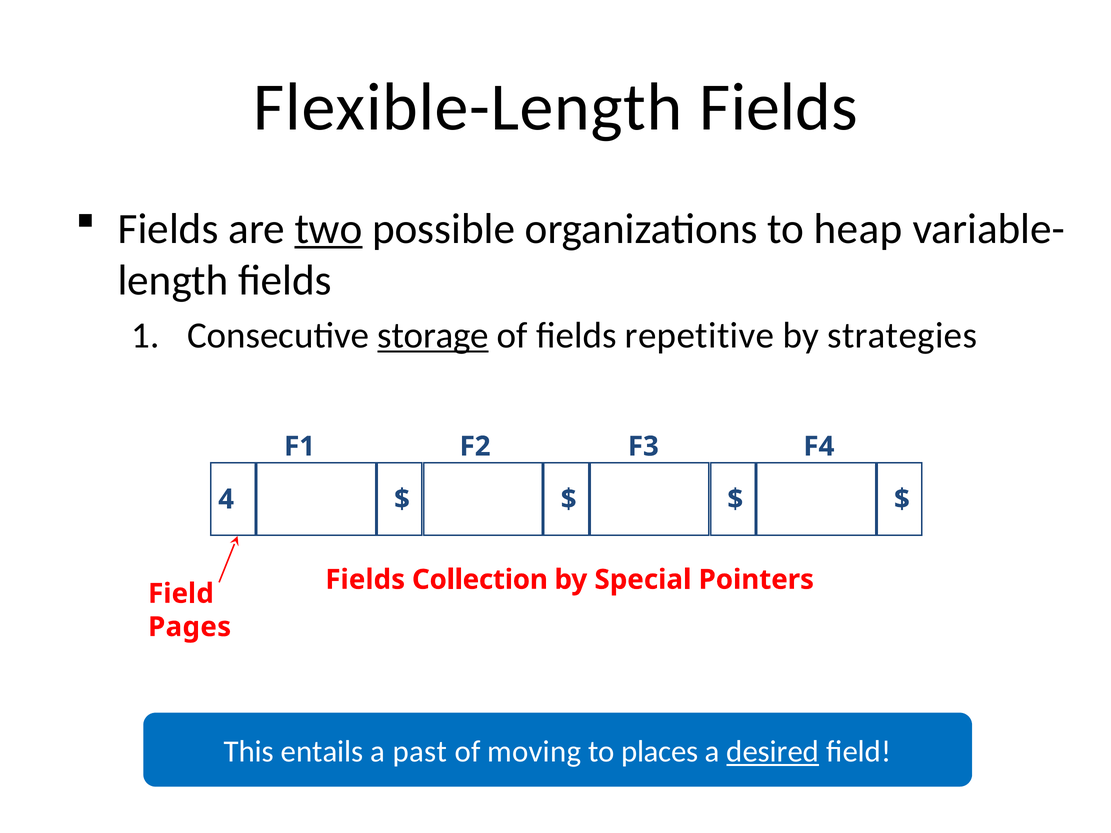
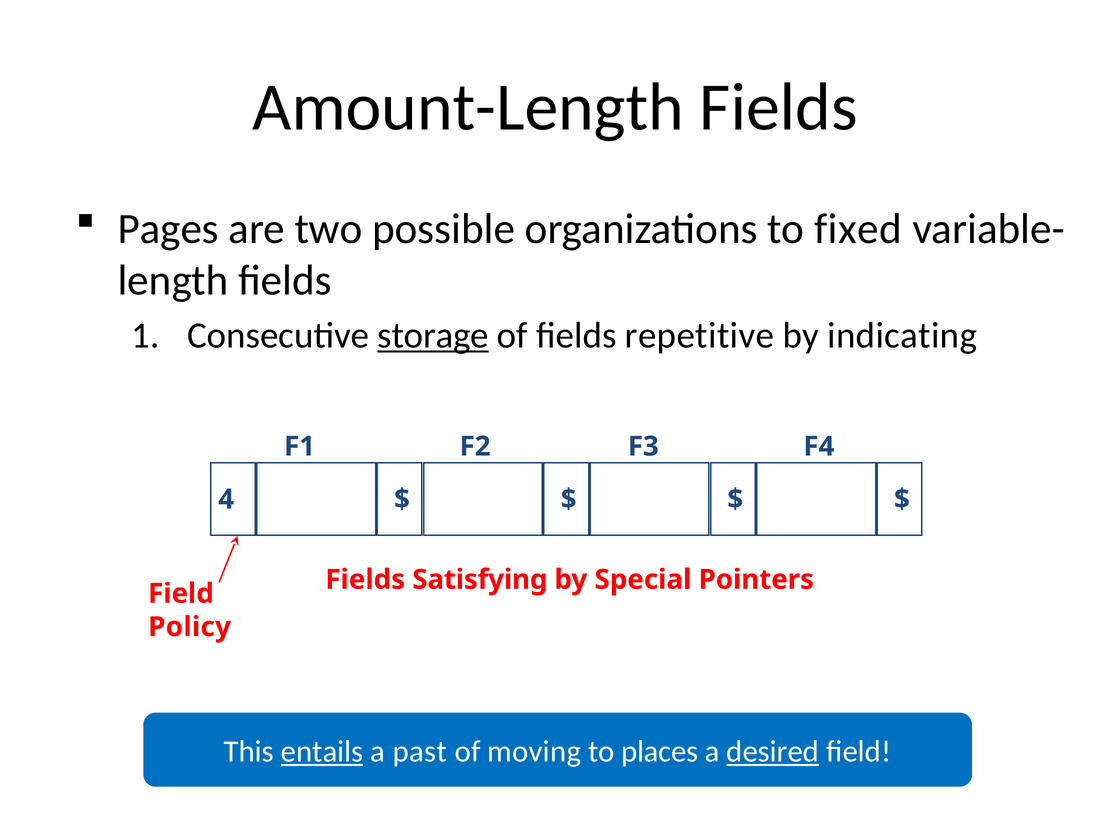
Flexible-Length: Flexible-Length -> Amount-Length
Fields at (168, 229): Fields -> Pages
two underline: present -> none
heap: heap -> fixed
strategies: strategies -> indicating
Collection: Collection -> Satisfying
Pages: Pages -> Policy
entails underline: none -> present
